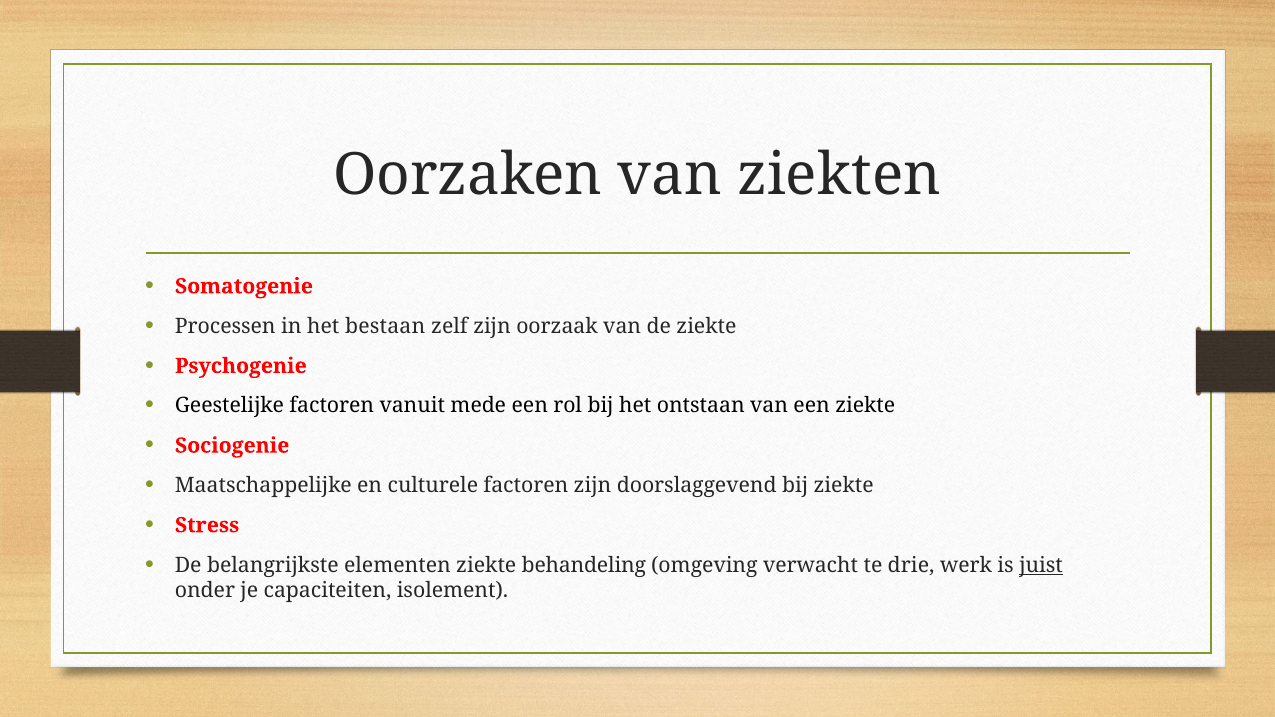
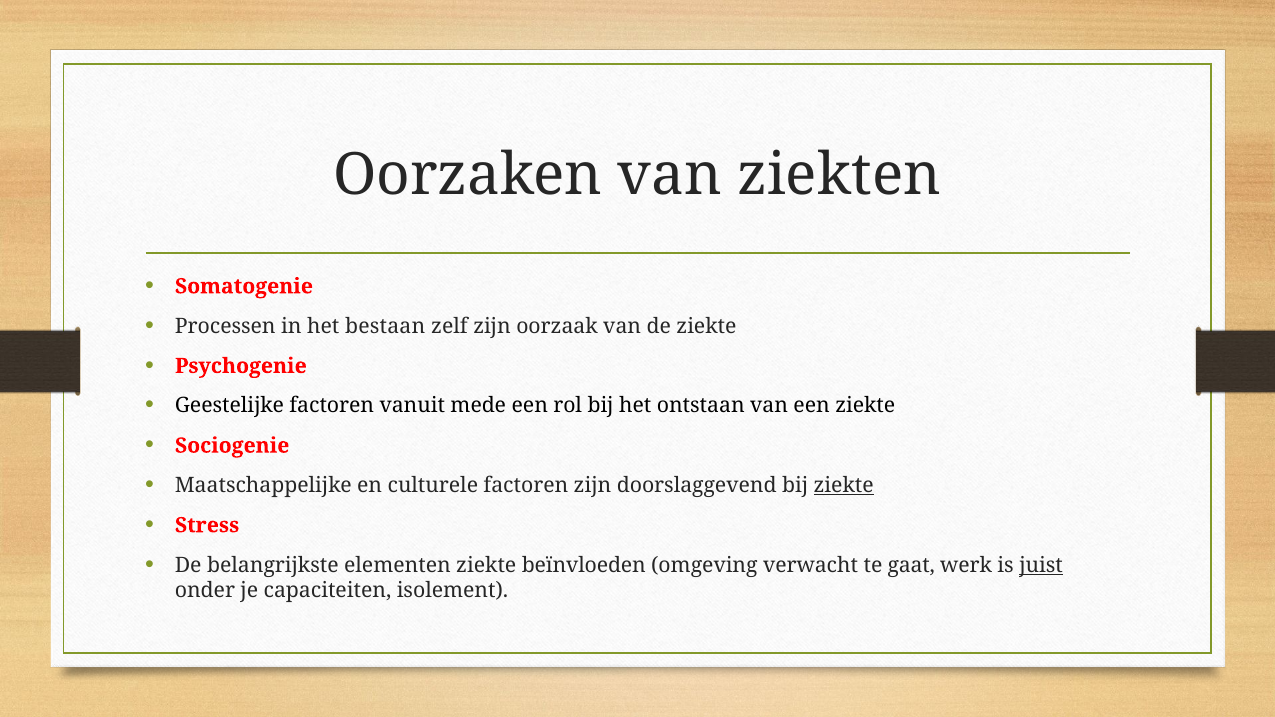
ziekte at (844, 486) underline: none -> present
behandeling: behandeling -> beïnvloeden
drie: drie -> gaat
